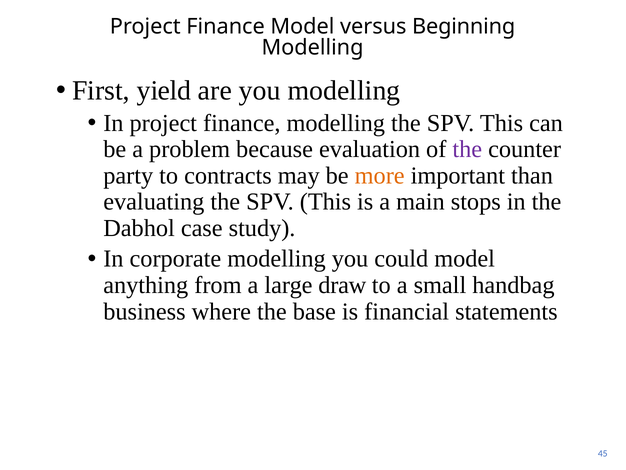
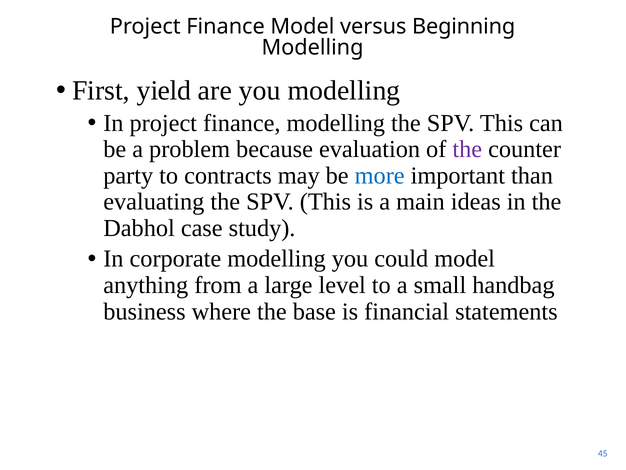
more colour: orange -> blue
stops: stops -> ideas
draw: draw -> level
